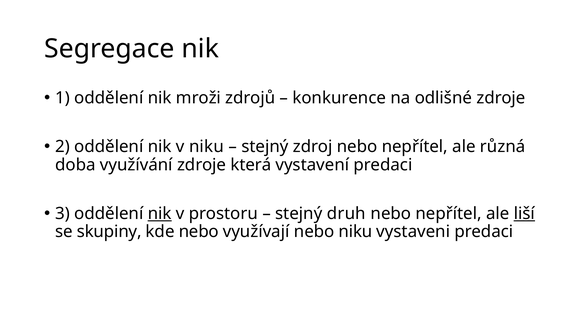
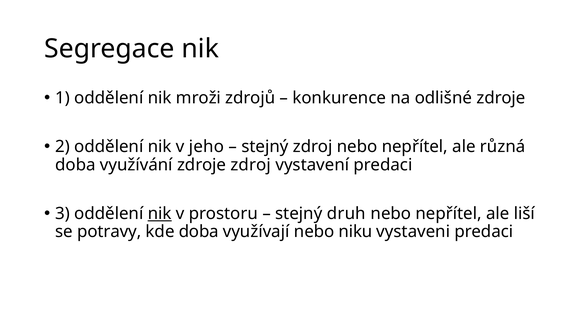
v niku: niku -> jeho
zdroje která: která -> zdroj
liší underline: present -> none
skupiny: skupiny -> potravy
kde nebo: nebo -> doba
